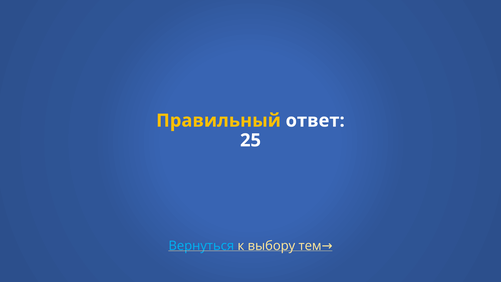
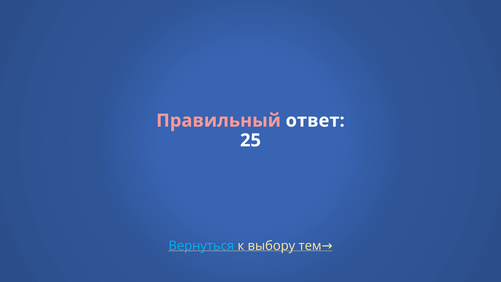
Правильный colour: yellow -> pink
